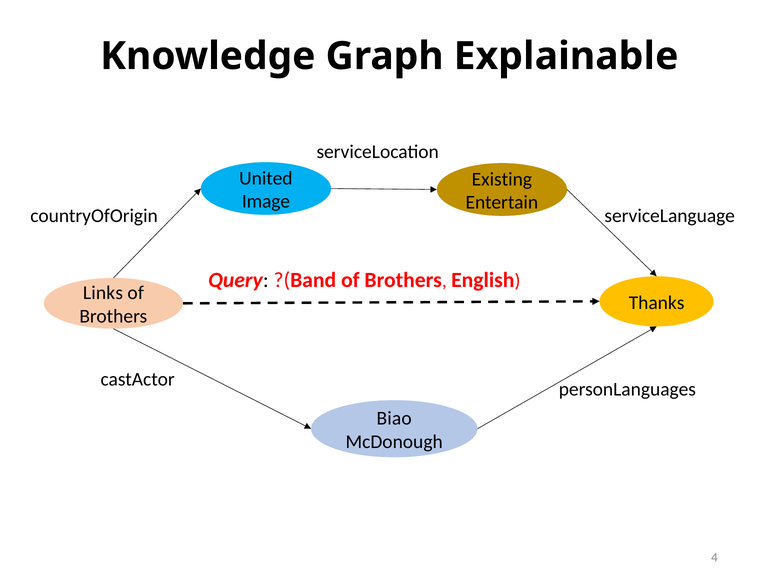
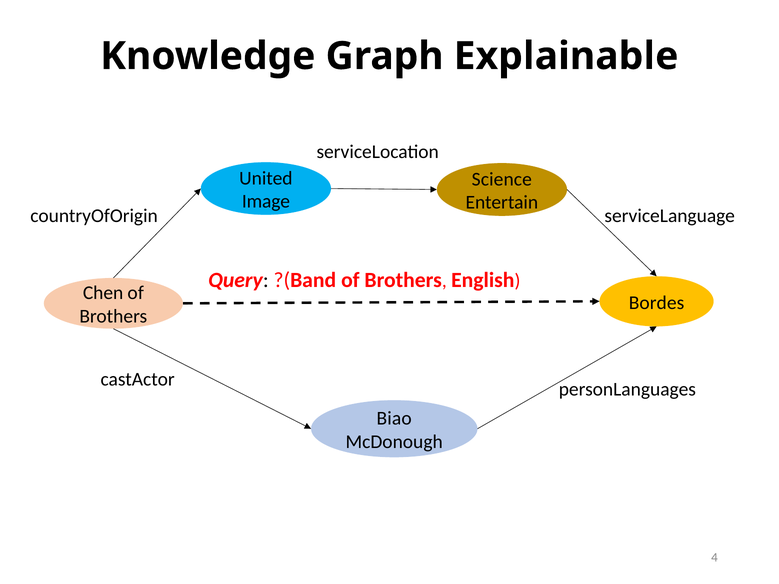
Existing: Existing -> Science
Links: Links -> Chen
Thanks: Thanks -> Bordes
